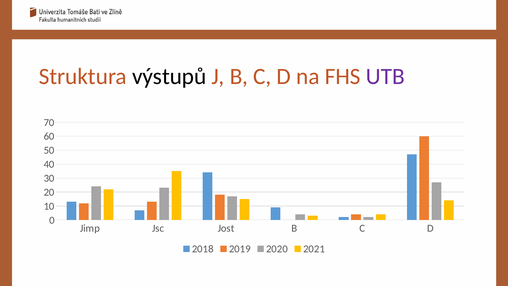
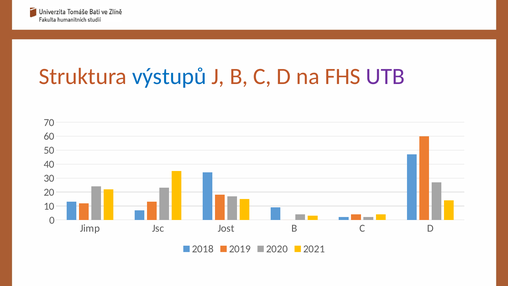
výstupů colour: black -> blue
